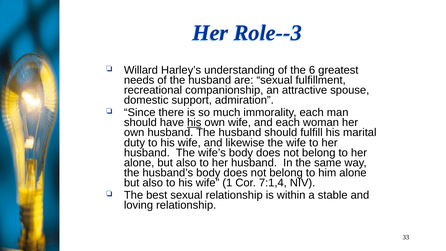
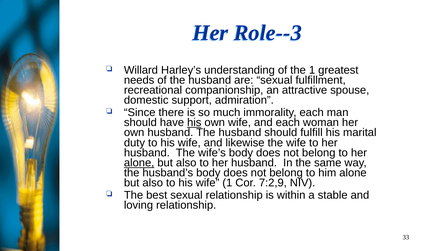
the 6: 6 -> 1
alone at (139, 163) underline: none -> present
7:1,4: 7:1,4 -> 7:2,9
